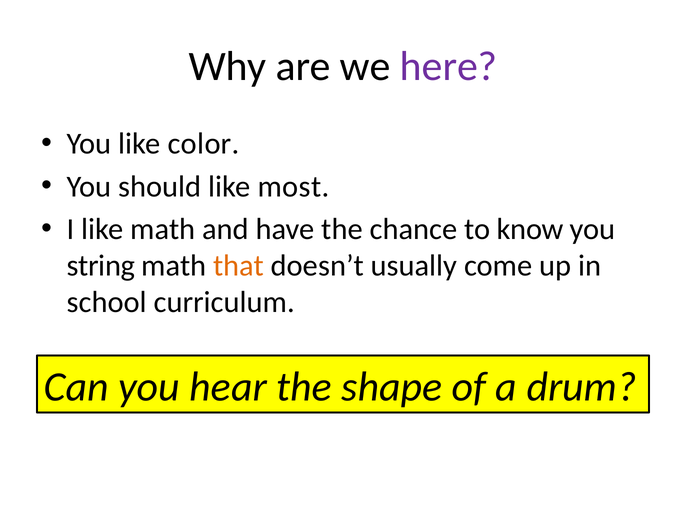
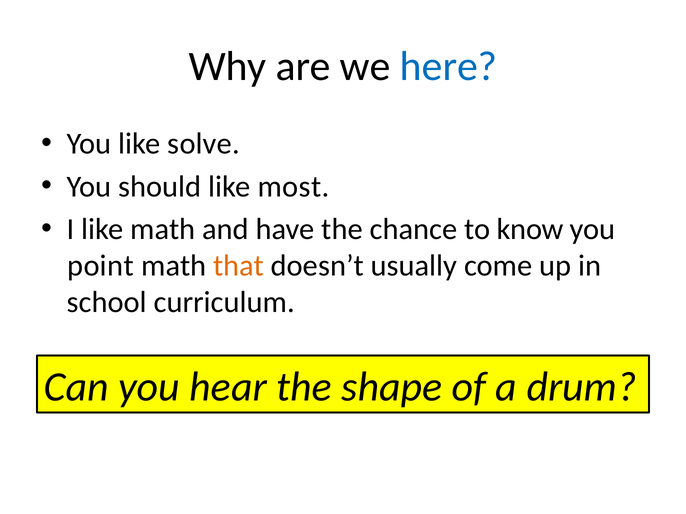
here colour: purple -> blue
color: color -> solve
string: string -> point
